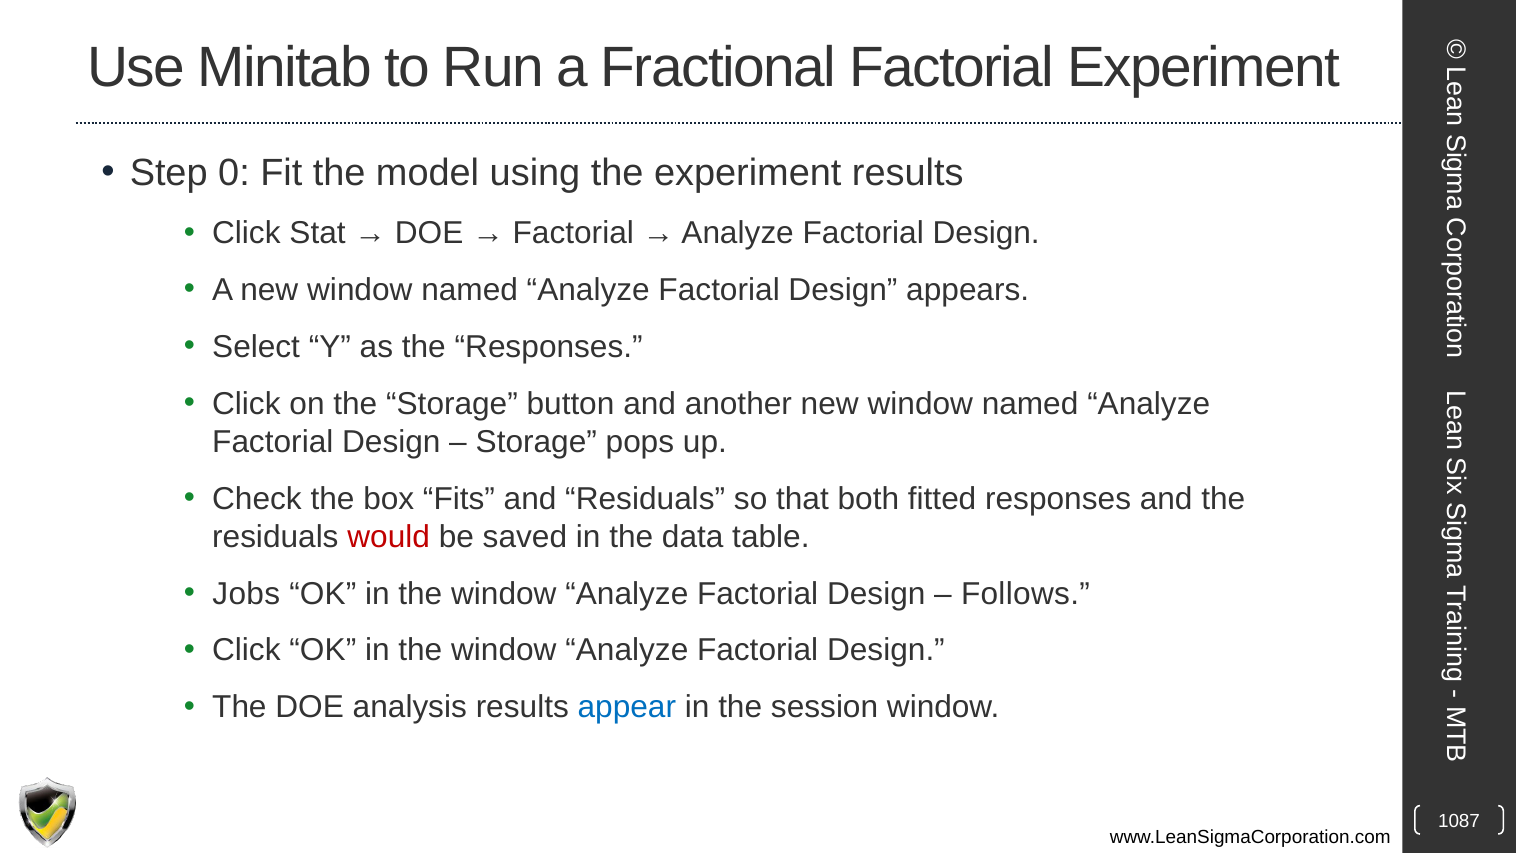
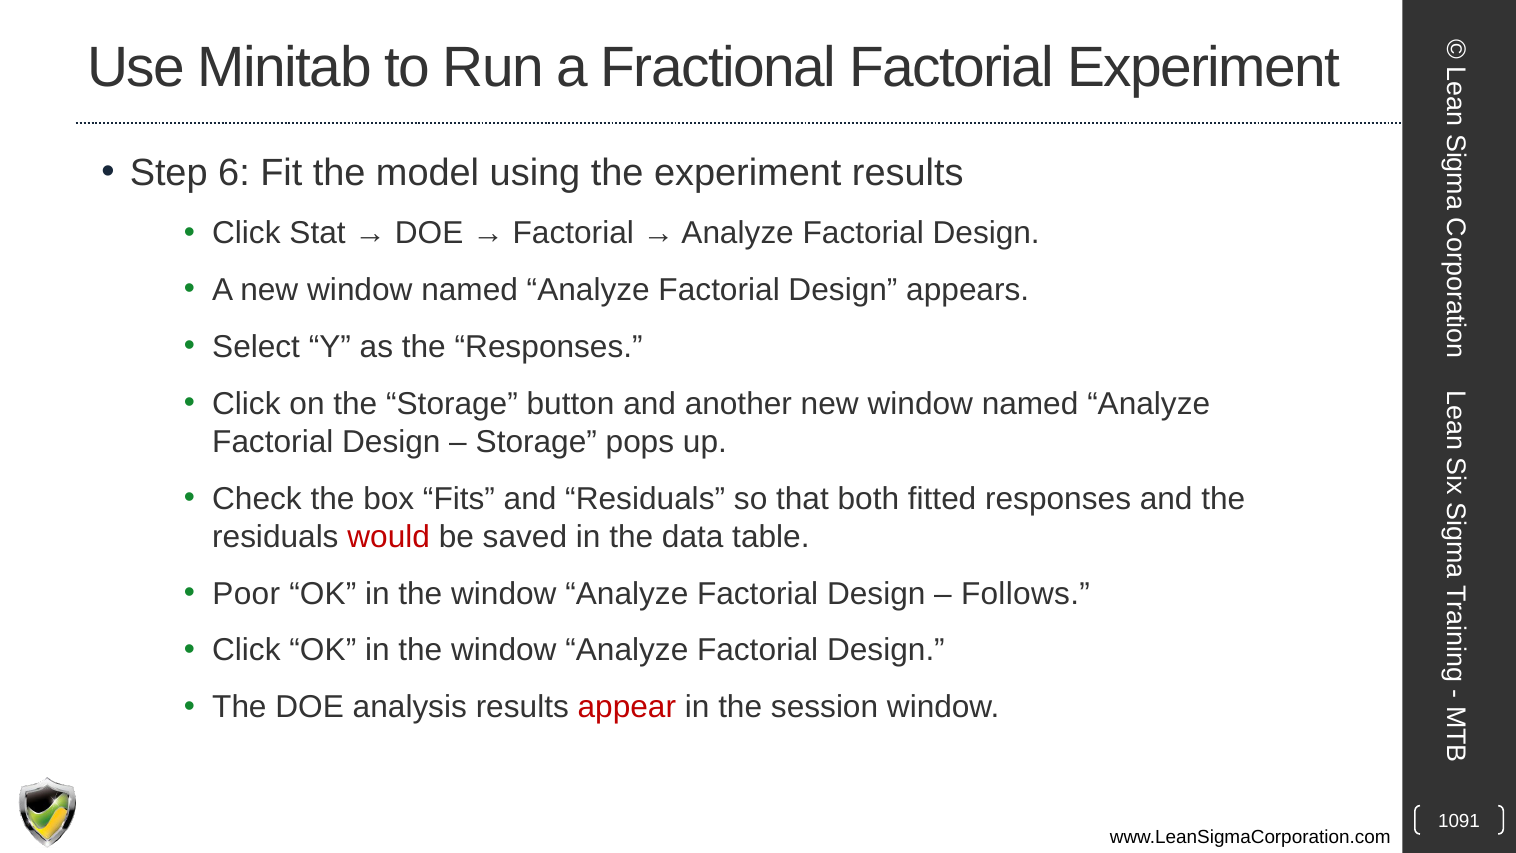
0: 0 -> 6
Jobs: Jobs -> Poor
appear colour: blue -> red
1087: 1087 -> 1091
